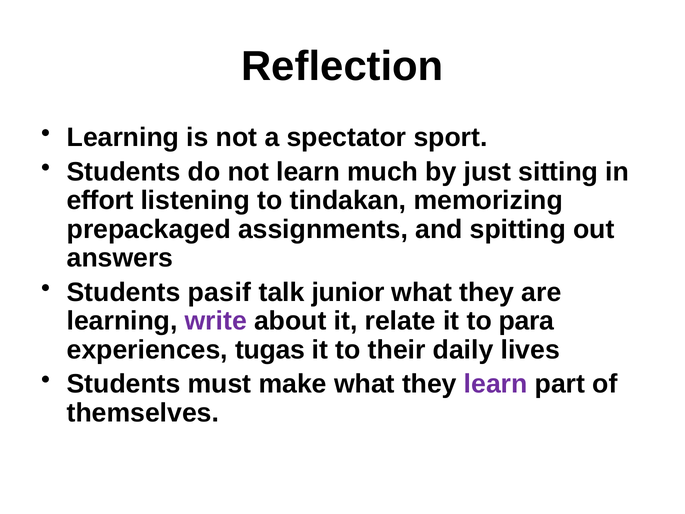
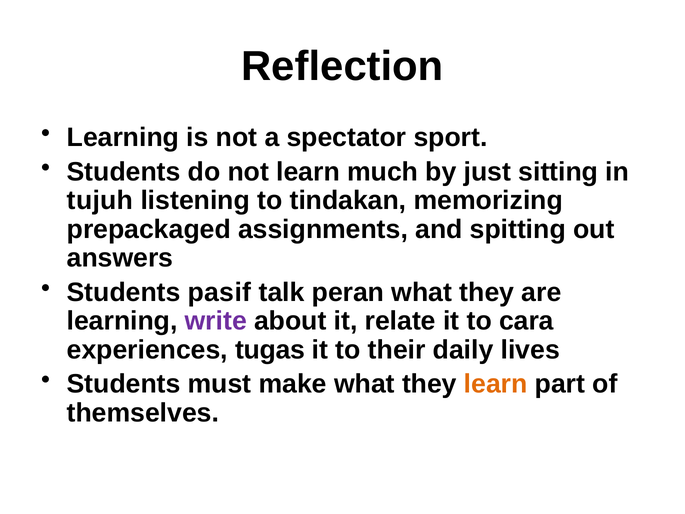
effort: effort -> tujuh
junior: junior -> peran
para: para -> cara
learn at (496, 384) colour: purple -> orange
